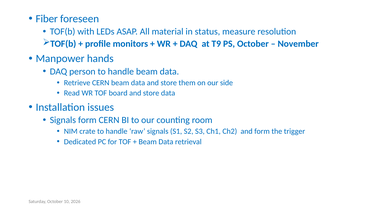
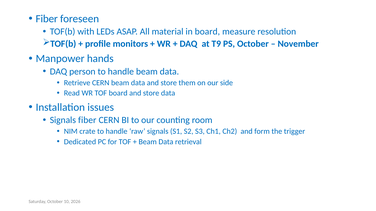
in status: status -> board
Signals form: form -> fiber
